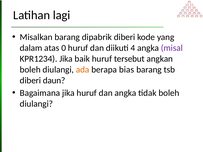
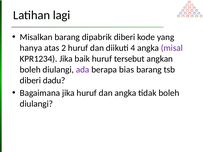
dalam: dalam -> hanya
0: 0 -> 2
ada colour: orange -> purple
daun: daun -> dadu
